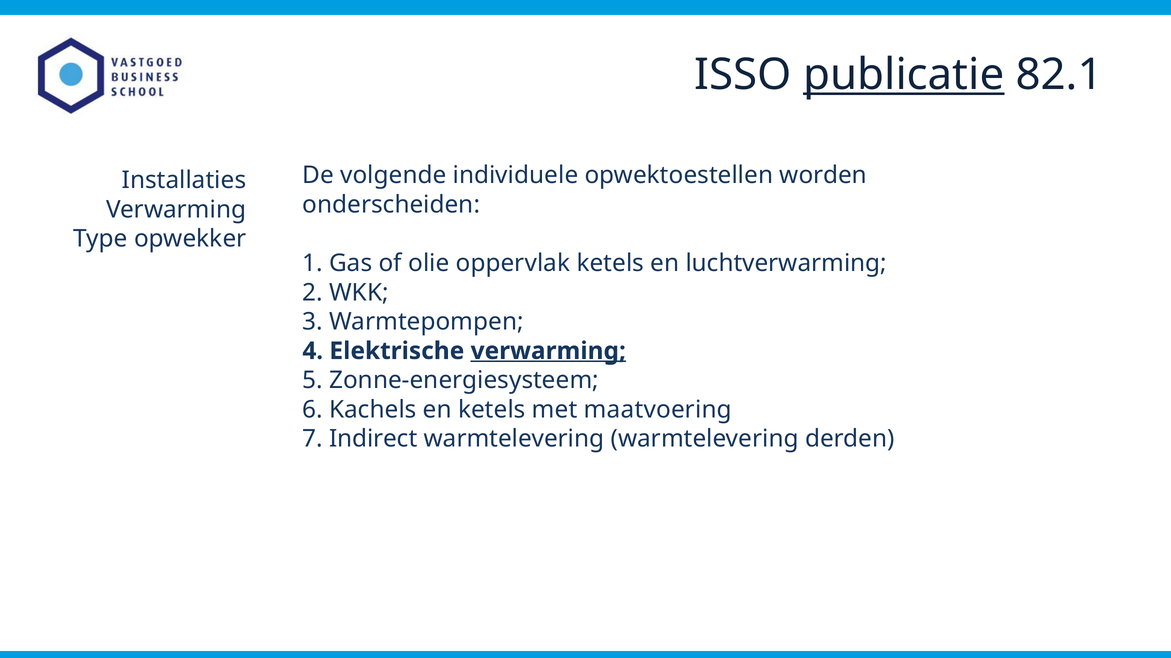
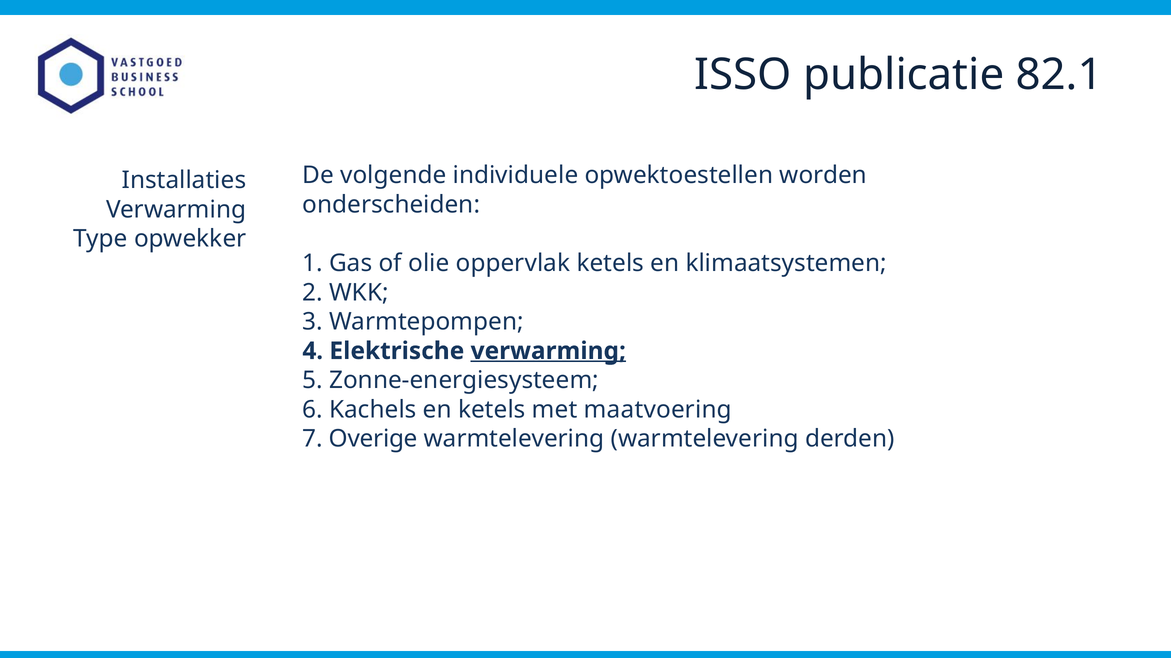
publicatie underline: present -> none
luchtverwarming: luchtverwarming -> klimaatsystemen
Indirect: Indirect -> Overige
